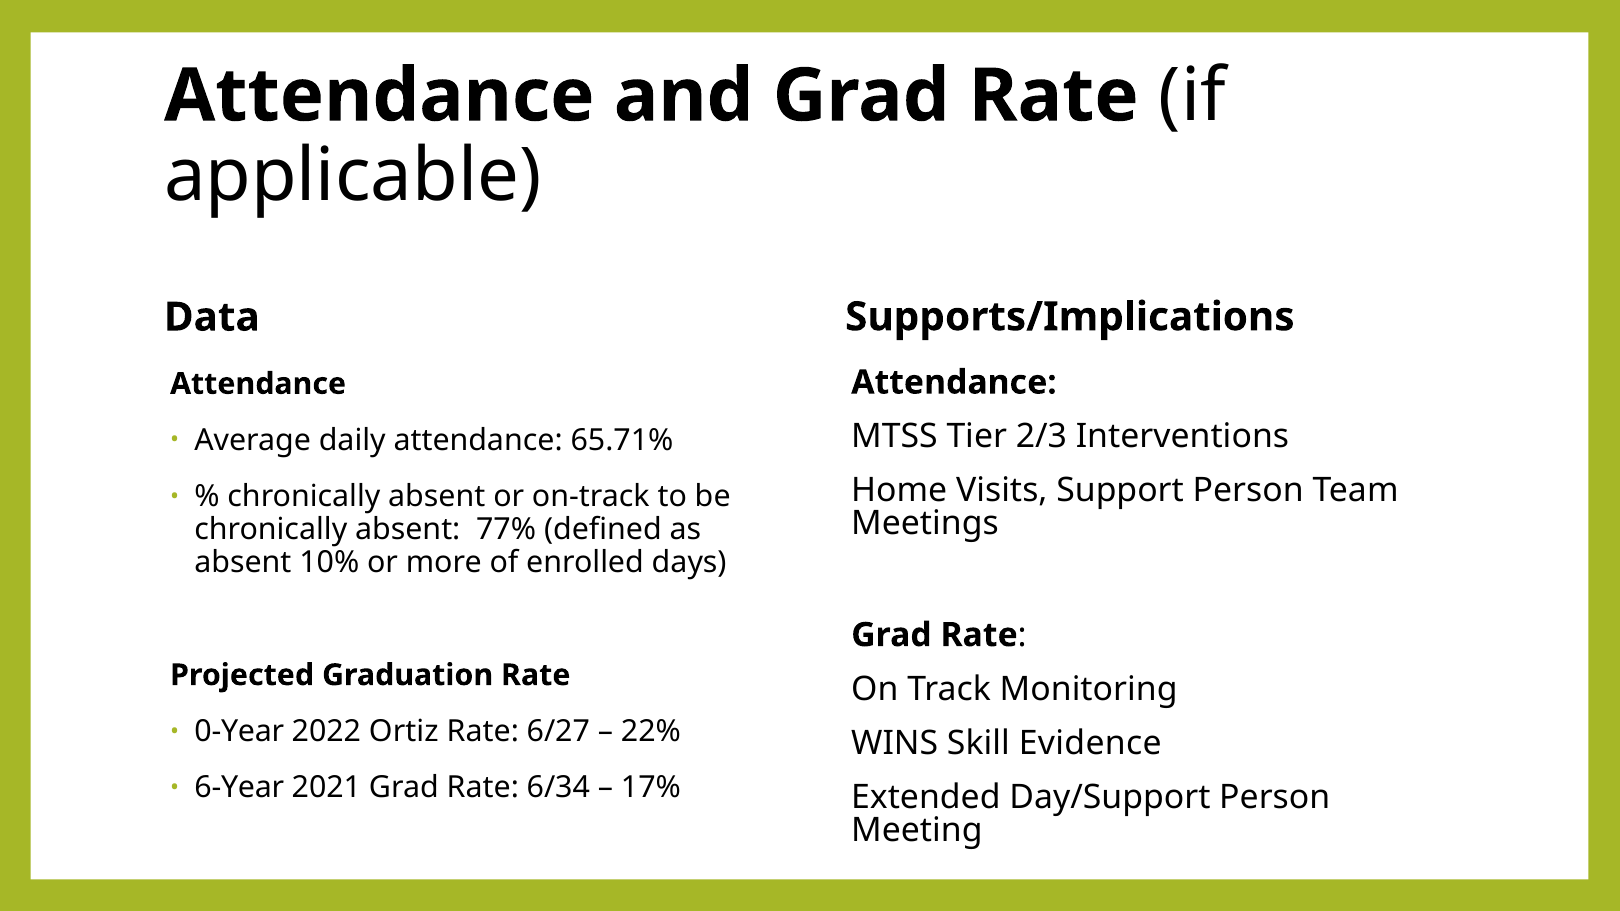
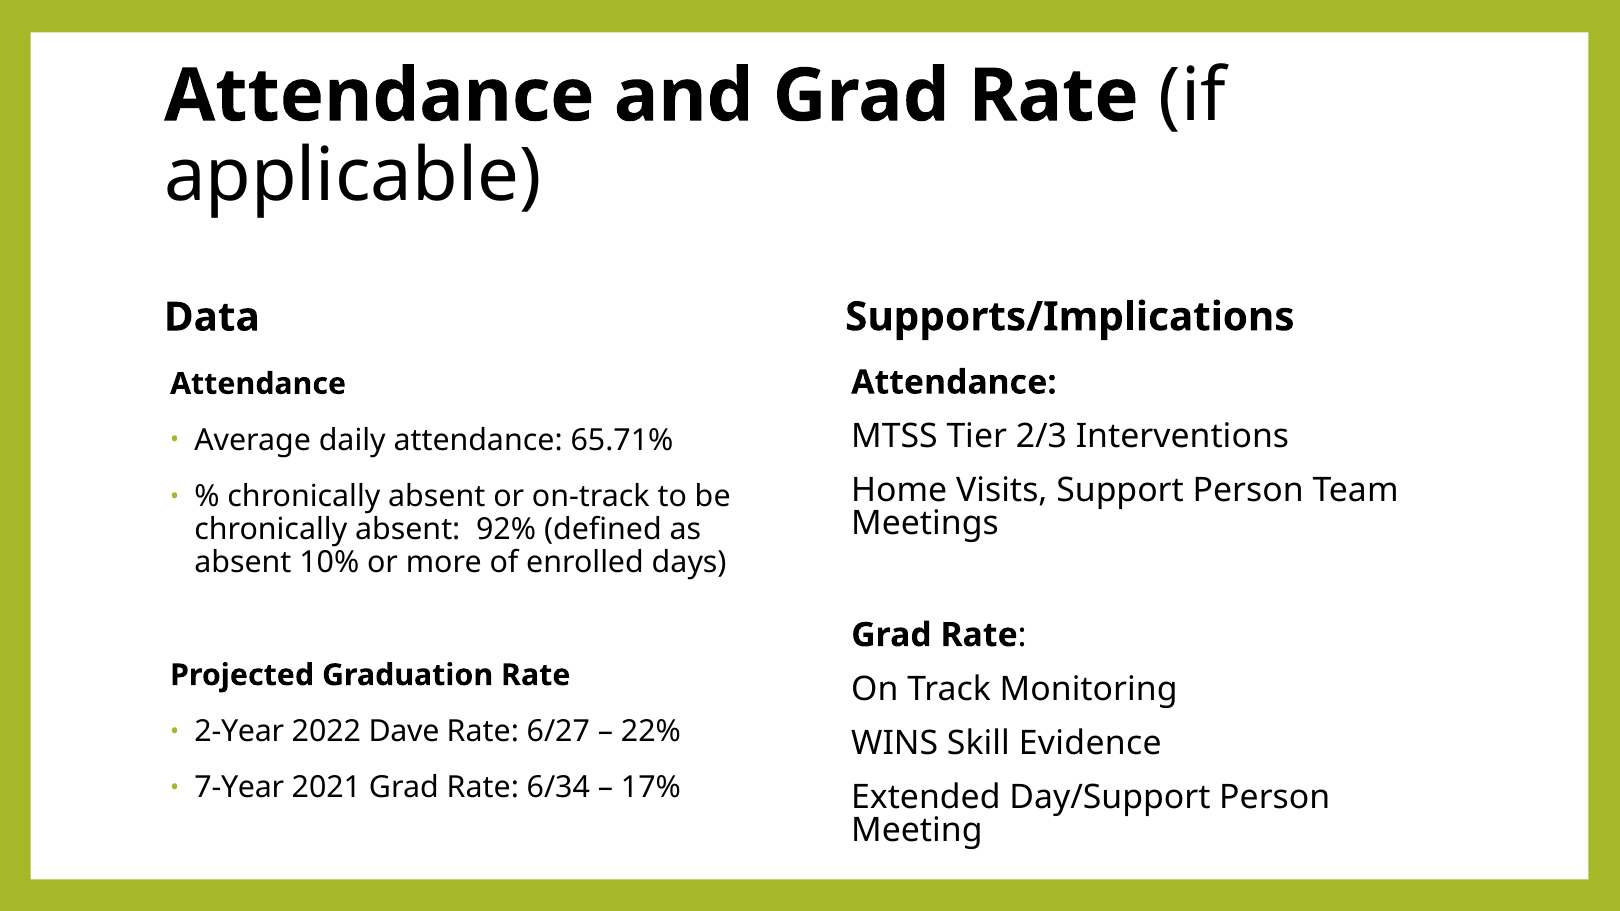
77%: 77% -> 92%
0-Year: 0-Year -> 2-Year
Ortiz: Ortiz -> Dave
6-Year: 6-Year -> 7-Year
